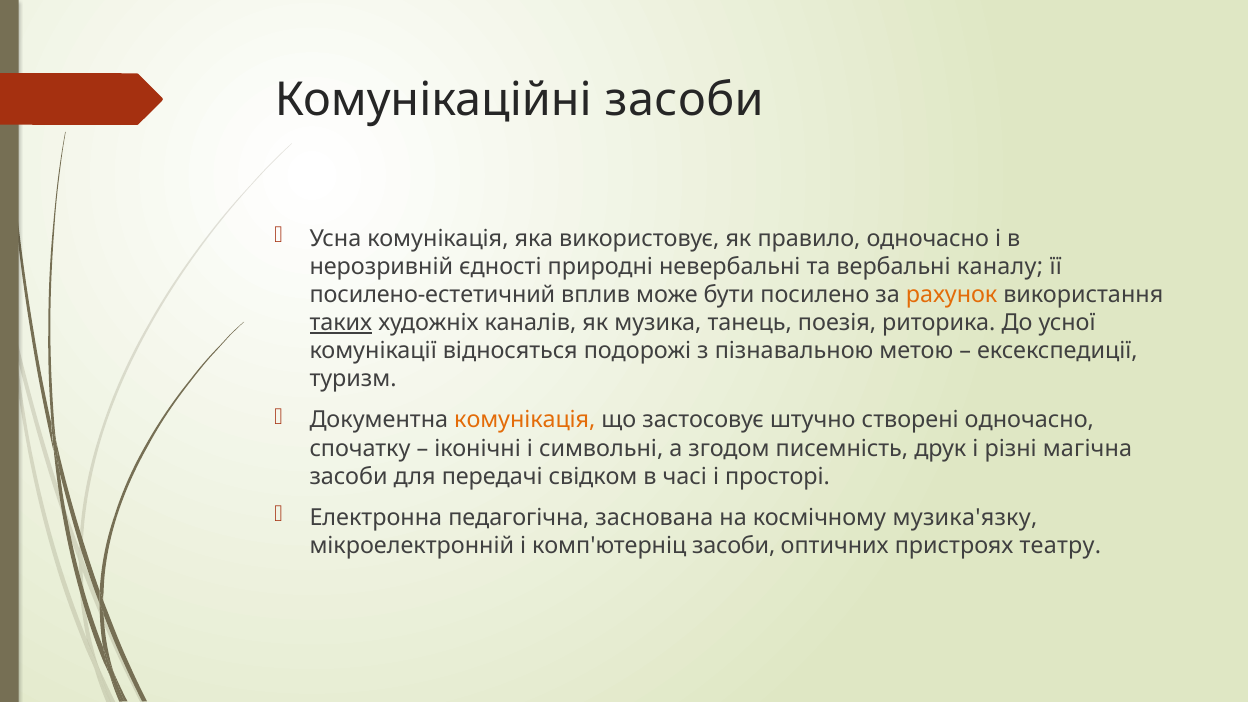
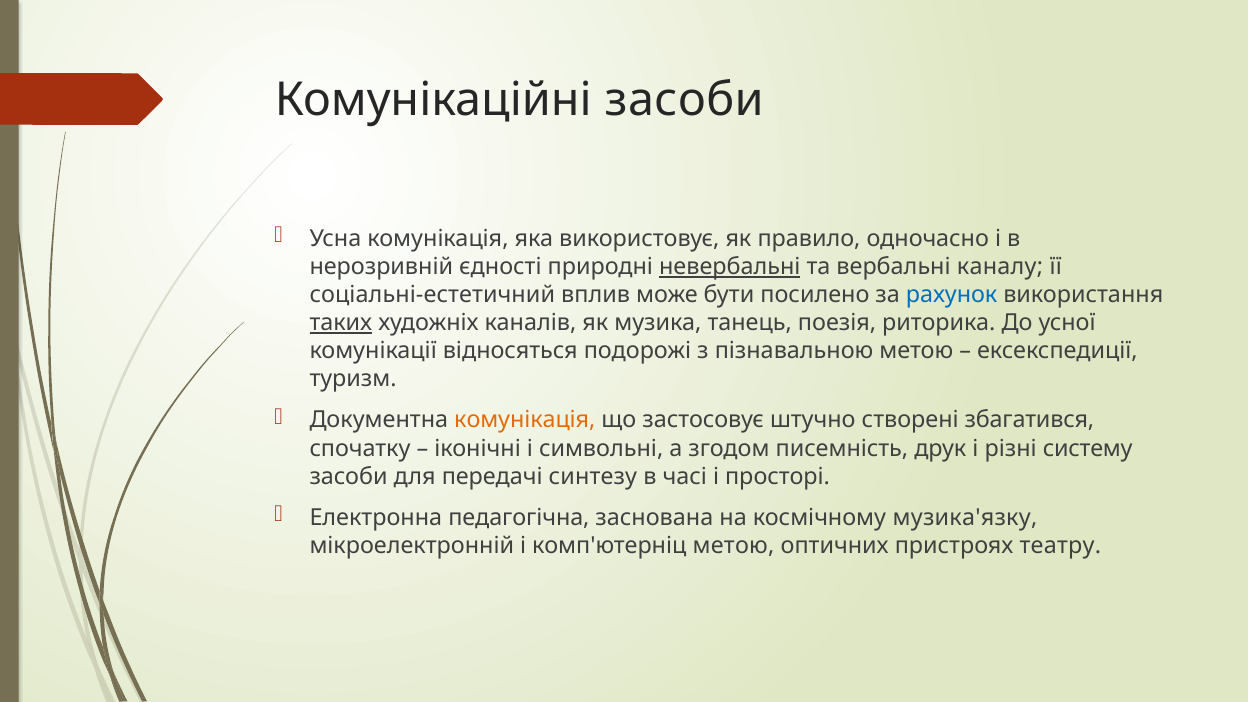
невербальні underline: none -> present
посилено-естетичний: посилено-естетичний -> соціальні-естетичний
рахунок colour: orange -> blue
створені одночасно: одночасно -> збагатився
магічна: магічна -> систему
свідком: свідком -> синтезу
комп'ютерніц засоби: засоби -> метою
